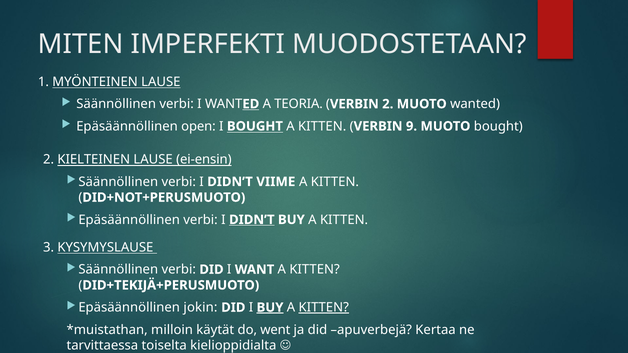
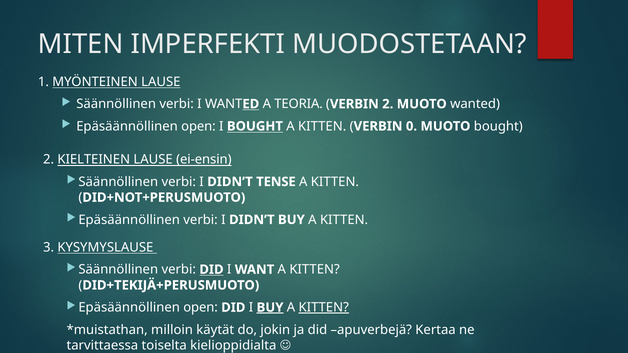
9: 9 -> 0
VIIME: VIIME -> TENSE
DIDN’T at (252, 220) underline: present -> none
DID at (211, 270) underline: none -> present
jokin at (200, 308): jokin -> open
went: went -> jokin
